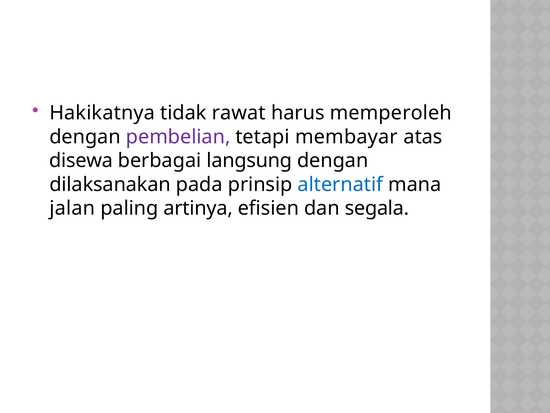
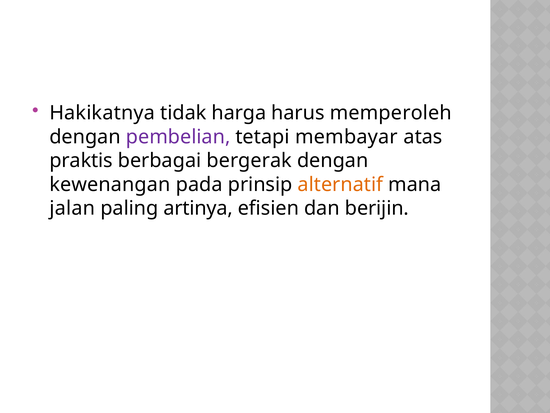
rawat: rawat -> harga
disewa: disewa -> praktis
langsung: langsung -> bergerak
dilaksanakan: dilaksanakan -> kewenangan
alternatif colour: blue -> orange
segala: segala -> berijin
